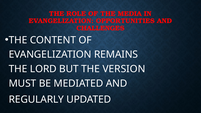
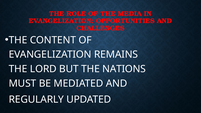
VERSION: VERSION -> NATIONS
